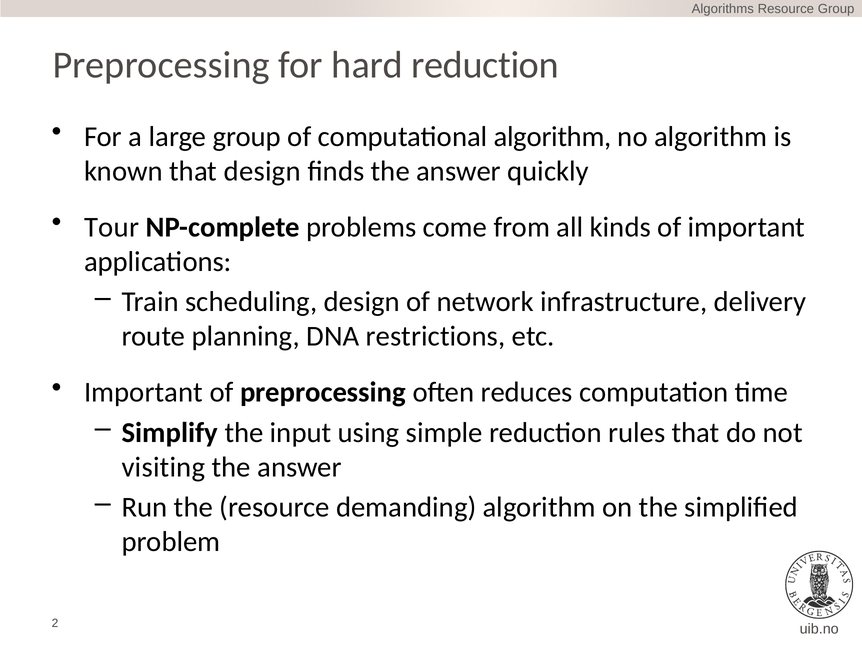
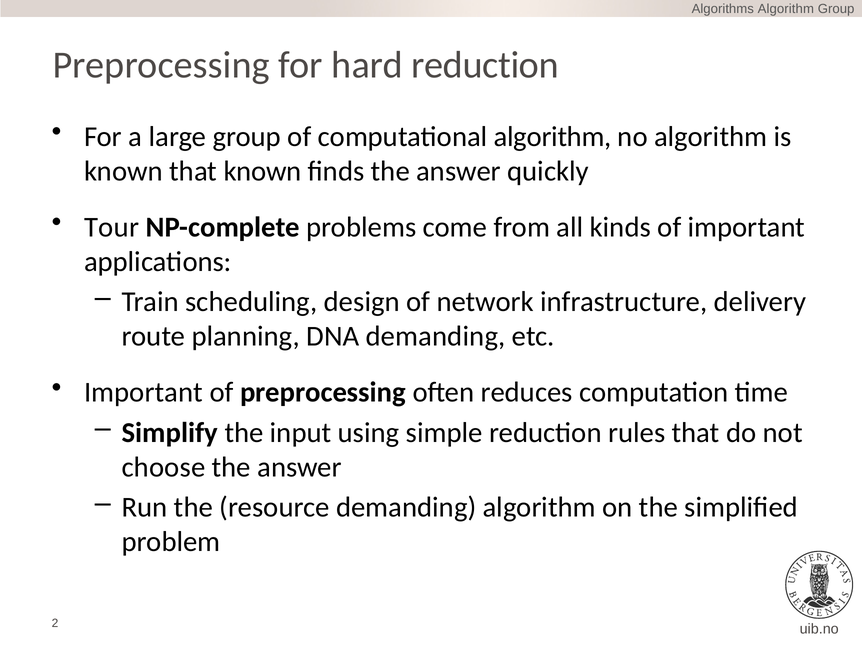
Algorithms Resource: Resource -> Algorithm
that design: design -> known
DNA restrictions: restrictions -> demanding
visiting: visiting -> choose
